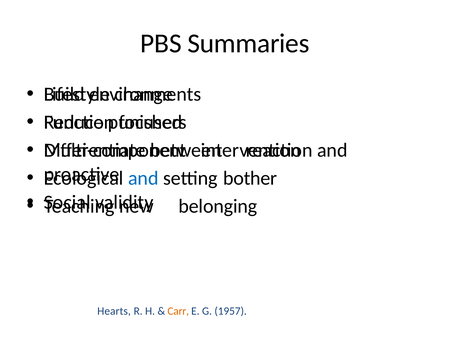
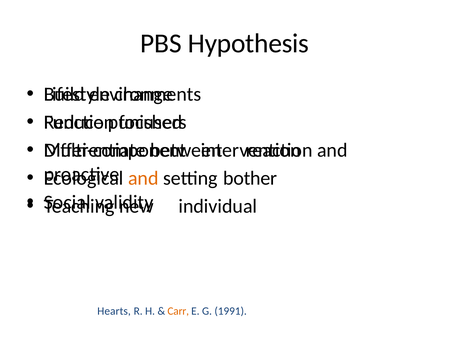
Summaries: Summaries -> Hypothesis
and at (143, 178) colour: blue -> orange
belonging: belonging -> individual
1957: 1957 -> 1991
